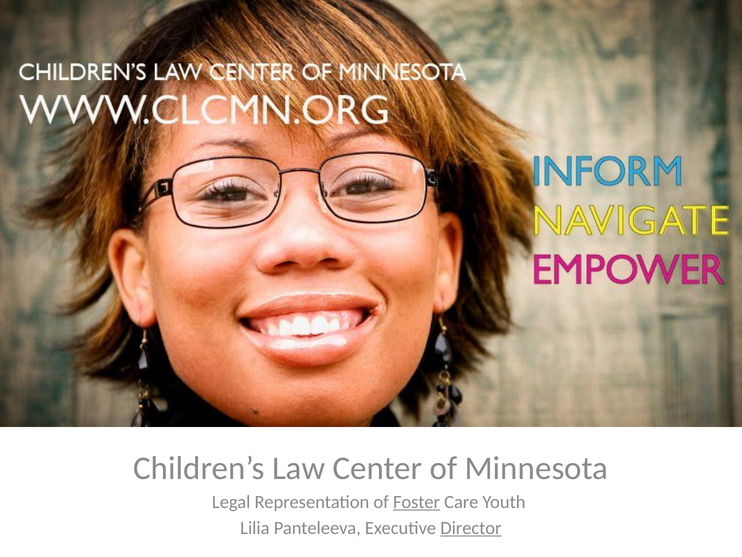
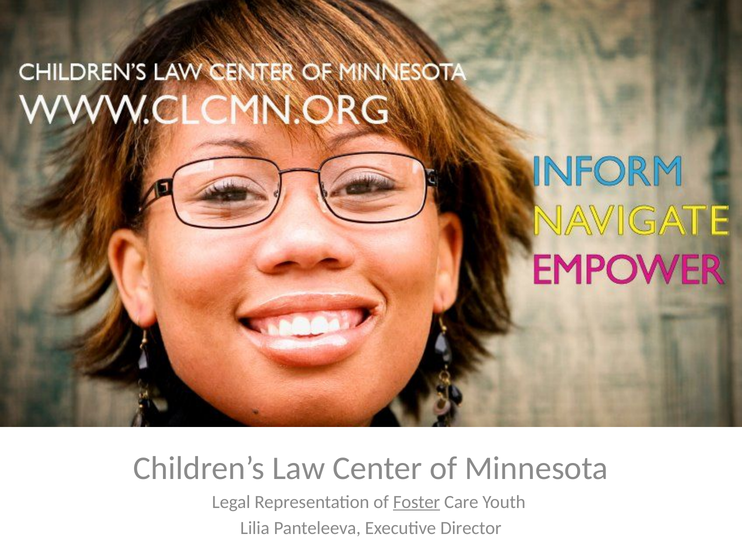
Director underline: present -> none
